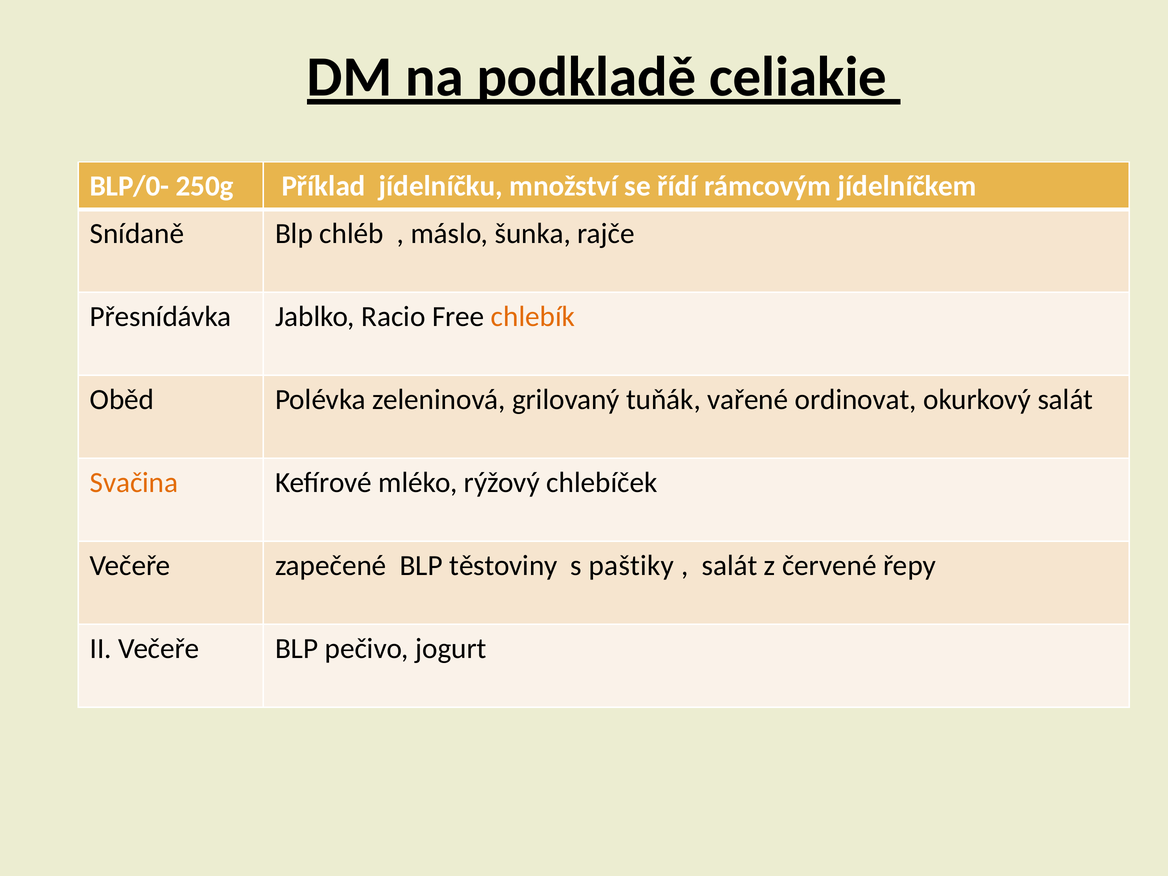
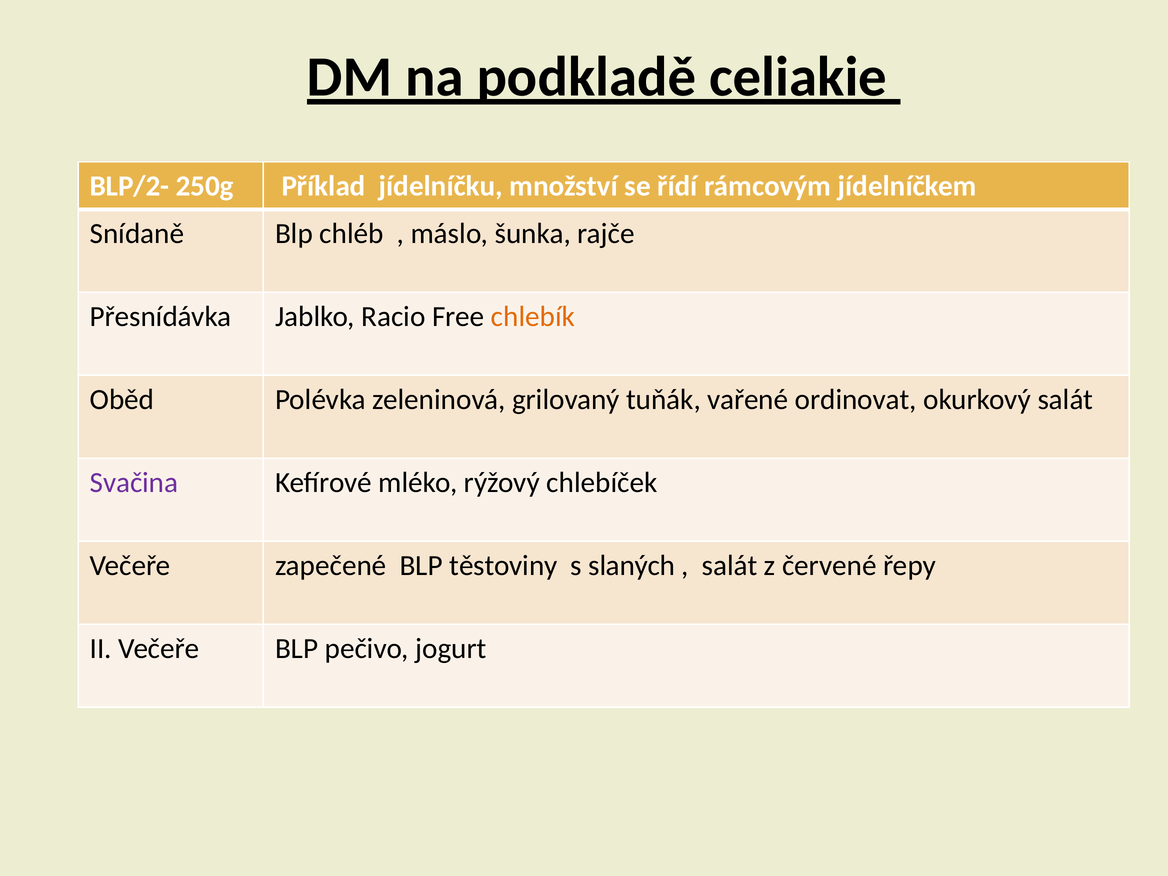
BLP/0-: BLP/0- -> BLP/2-
Svačina colour: orange -> purple
paštiky: paštiky -> slaných
